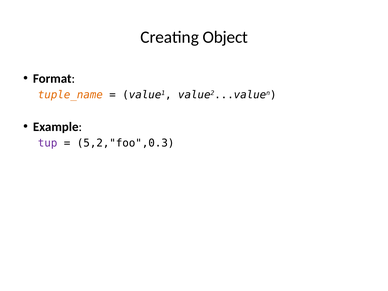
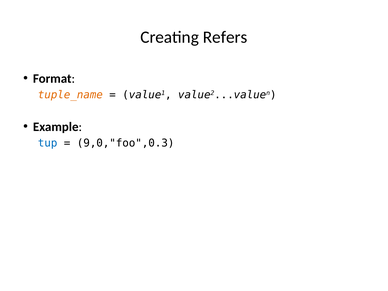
Object: Object -> Refers
tup colour: purple -> blue
5,2,"foo",0.3: 5,2,"foo",0.3 -> 9,0,"foo",0.3
